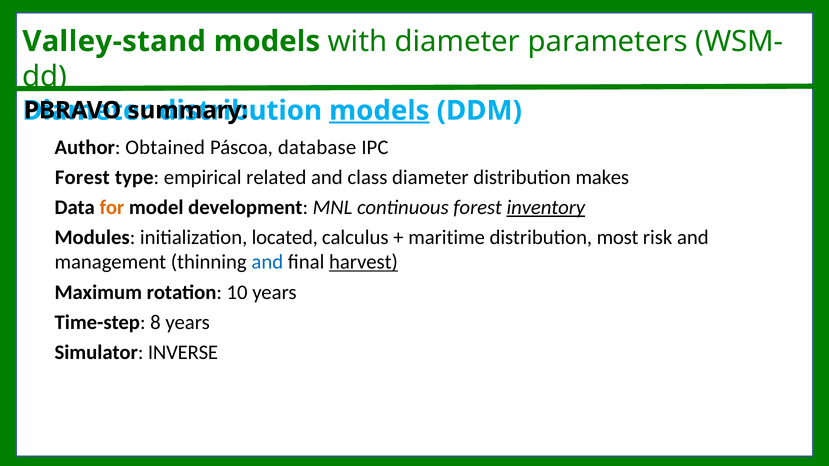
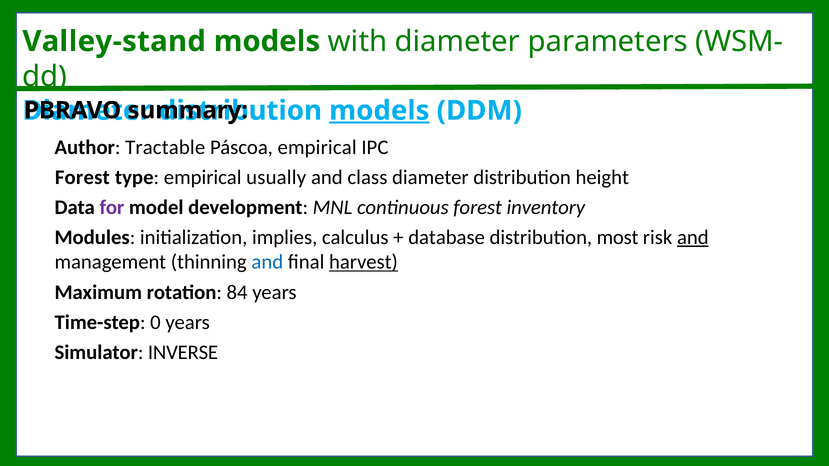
Obtained: Obtained -> Tractable
Páscoa database: database -> empirical
related: related -> usually
makes: makes -> height
for colour: orange -> purple
inventory underline: present -> none
located: located -> implies
maritime: maritime -> database
and at (693, 237) underline: none -> present
10: 10 -> 84
8: 8 -> 0
